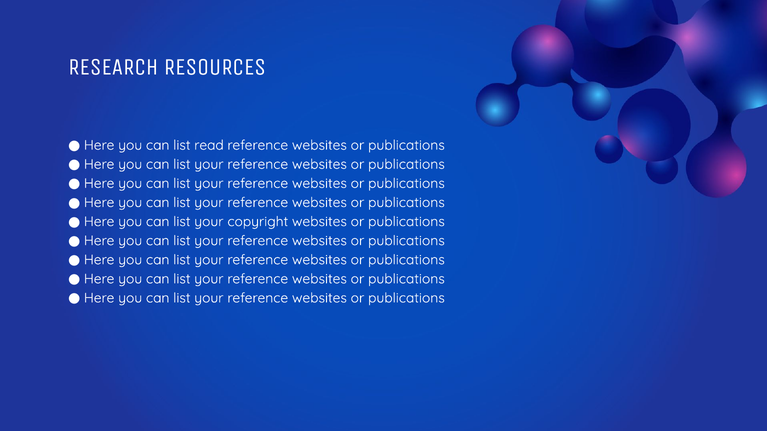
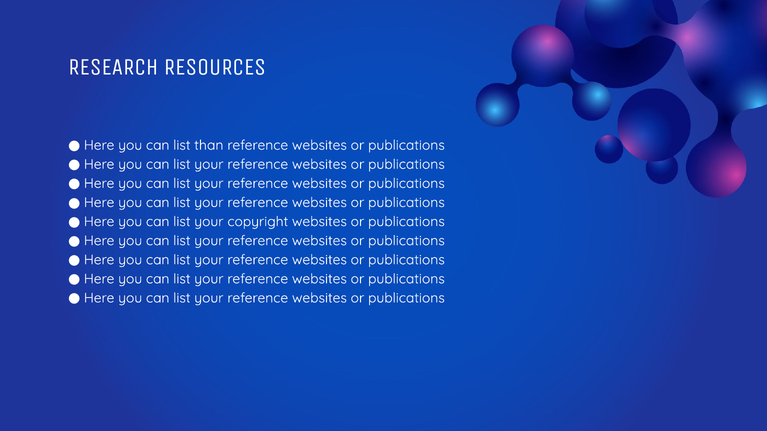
read: read -> than
